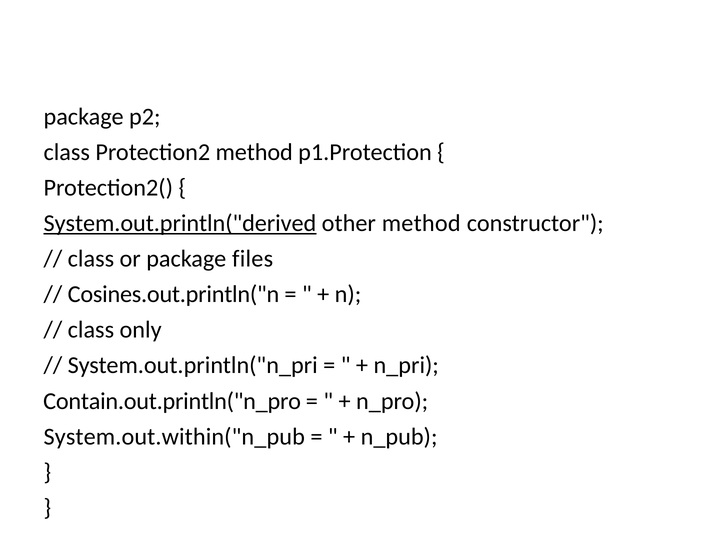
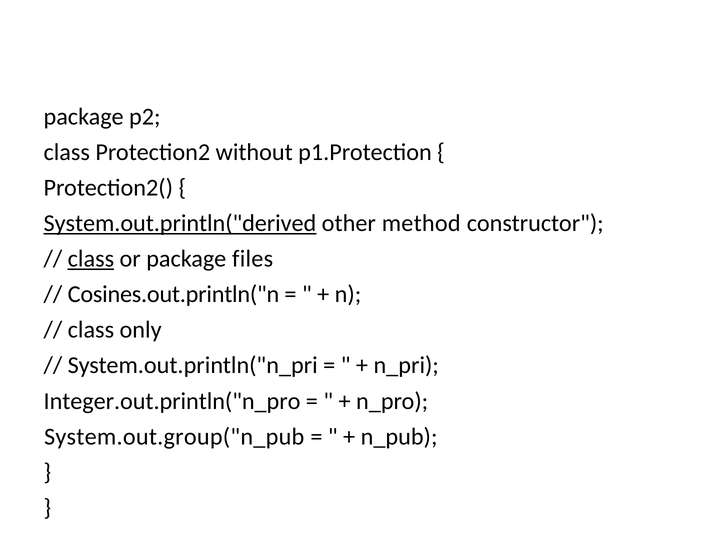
Protection2 method: method -> without
class at (91, 259) underline: none -> present
Contain.out.println("n_pro: Contain.out.println("n_pro -> Integer.out.println("n_pro
System.out.within("n_pub: System.out.within("n_pub -> System.out.group("n_pub
